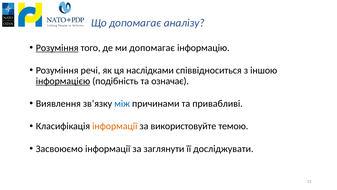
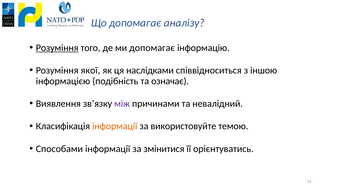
речі: речі -> якої
інформацією underline: present -> none
між colour: blue -> purple
привабливі: привабливі -> невалідний
Засвоюємо: Засвоюємо -> Способами
заглянути: заглянути -> змінитися
досліджувати: досліджувати -> орієнтуватись
